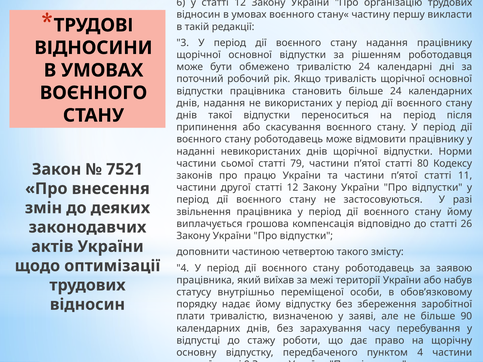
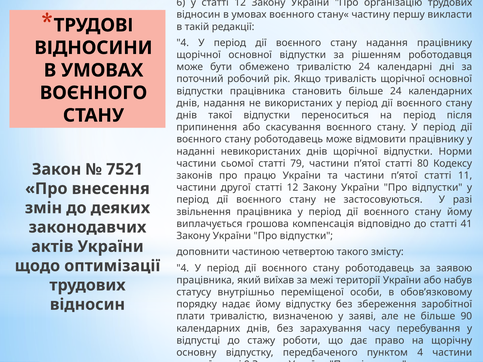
3 at (183, 43): 3 -> 4
26: 26 -> 41
